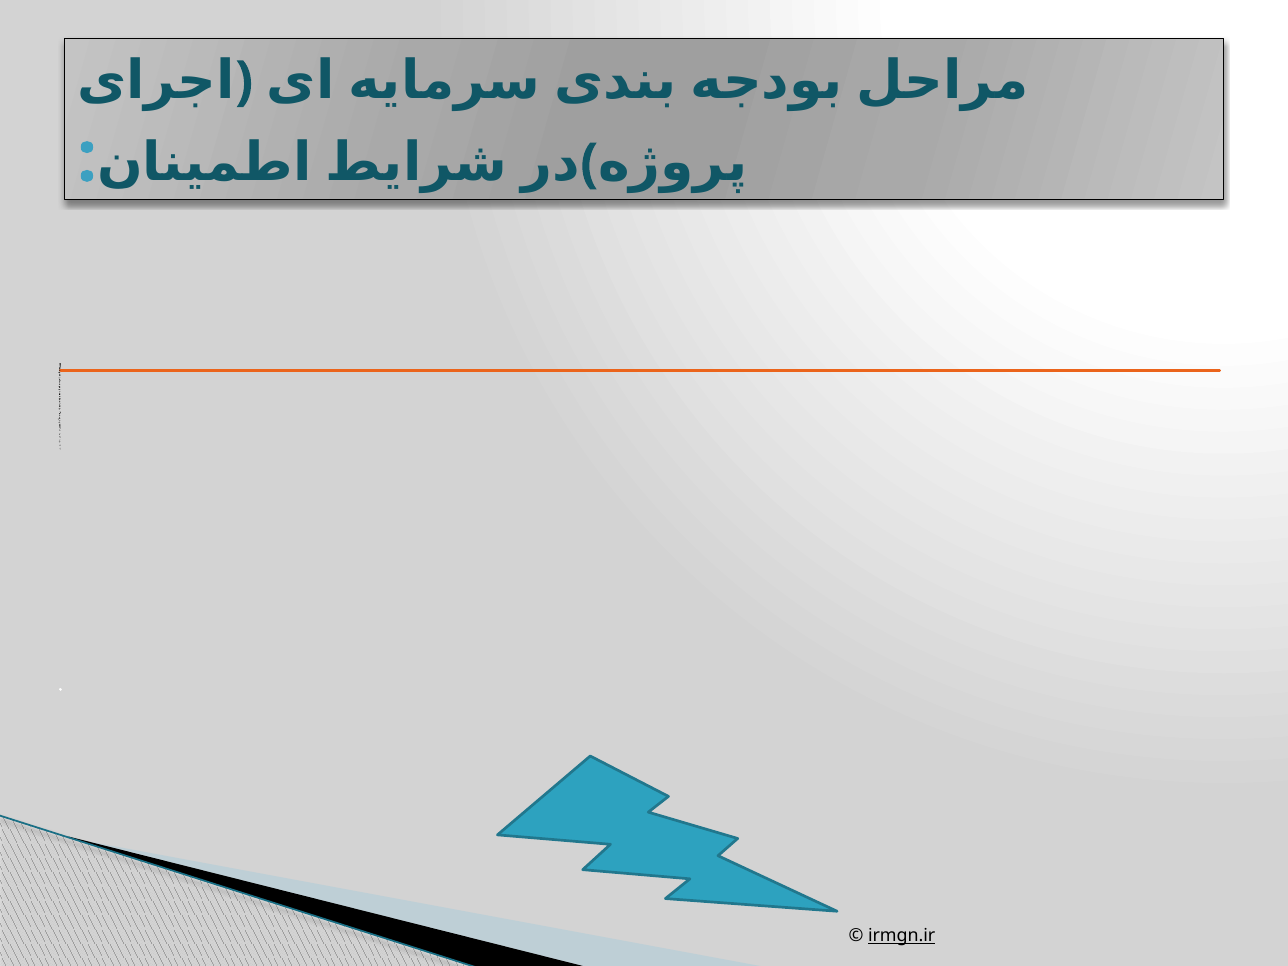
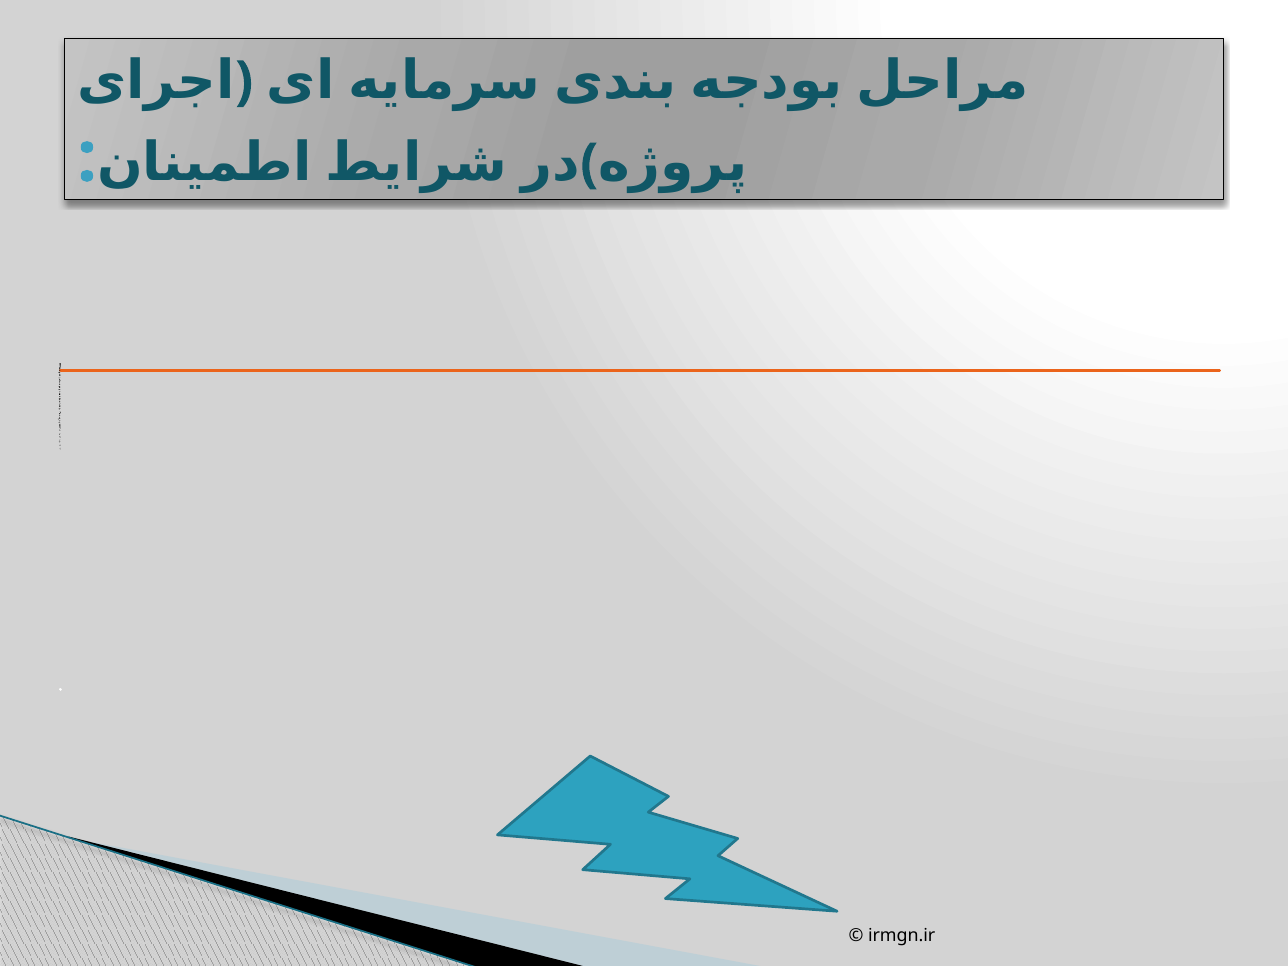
irmgn.ir underline: present -> none
